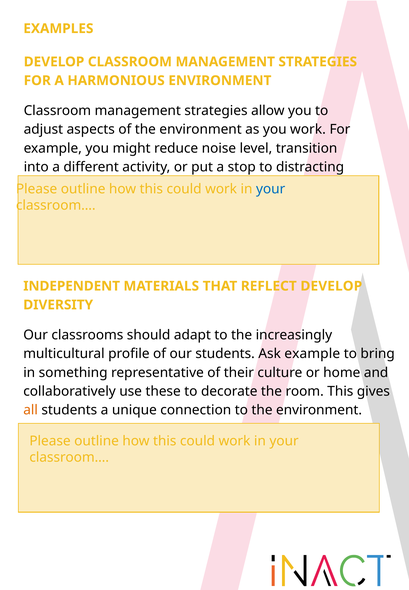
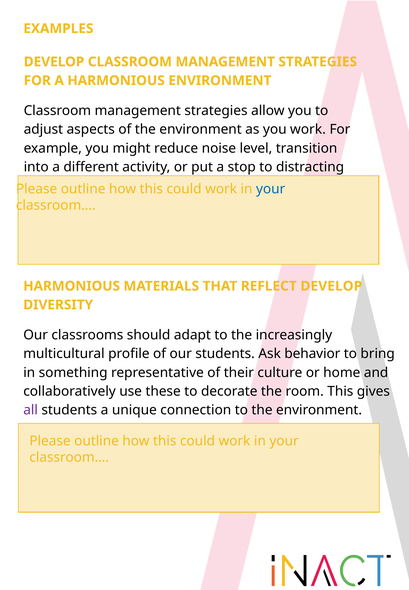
INDEPENDENT at (72, 286): INDEPENDENT -> HARMONIOUS
Ask example: example -> behavior
all colour: orange -> purple
